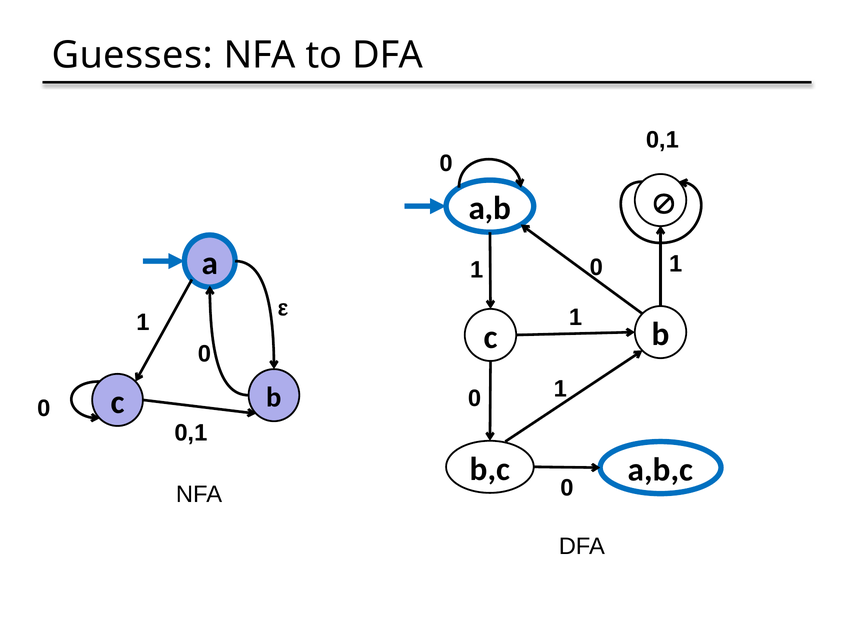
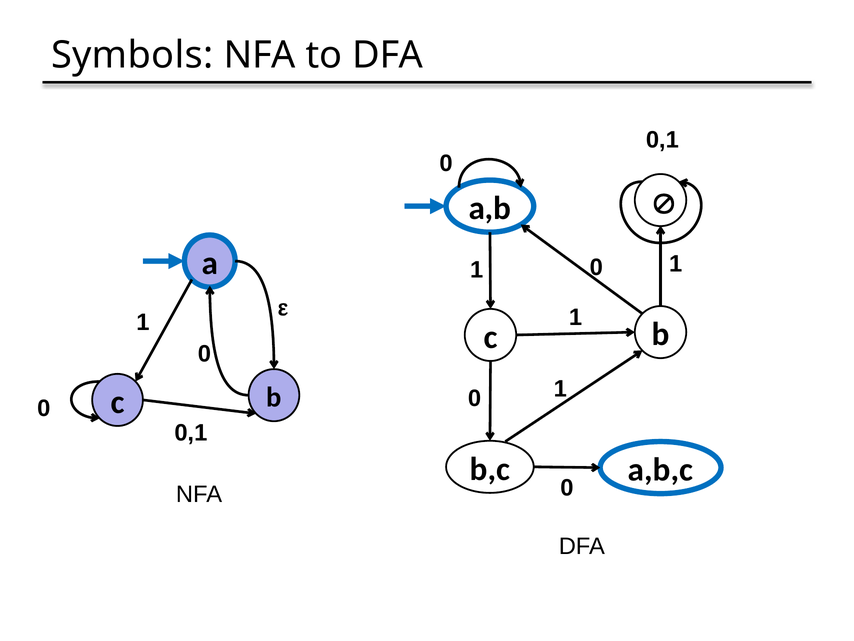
Guesses: Guesses -> Symbols
